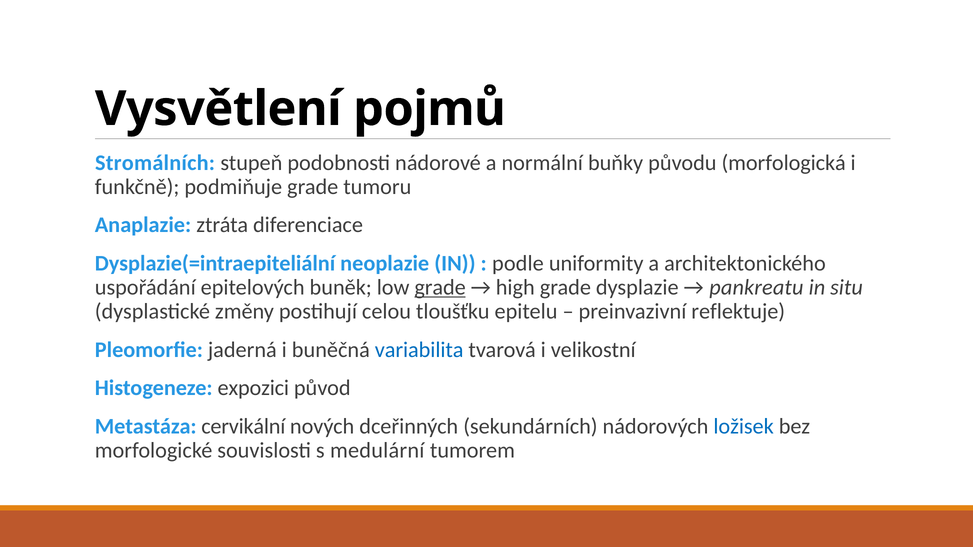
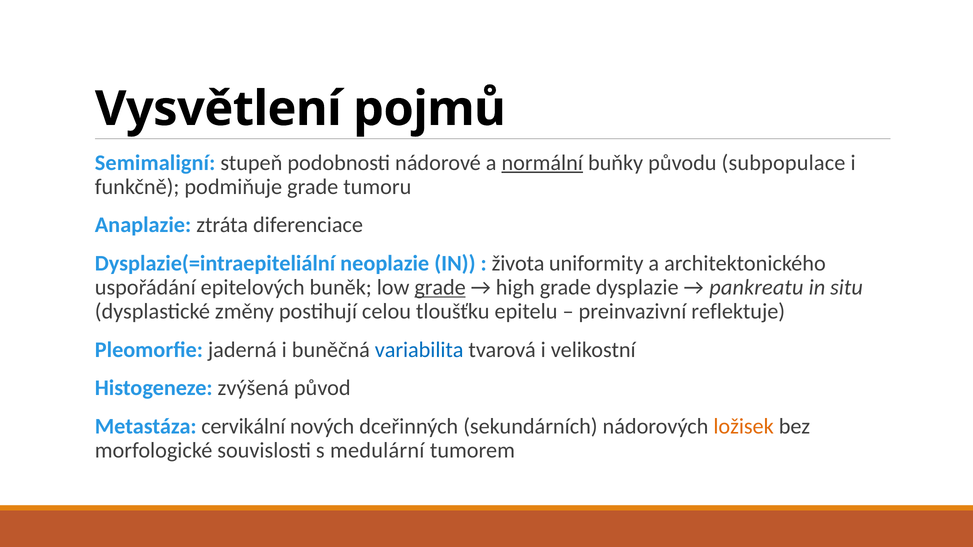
Stromálních: Stromálních -> Semimaligní
normální underline: none -> present
morfologická: morfologická -> subpopulace
podle: podle -> života
expozici: expozici -> zvýšená
ložisek colour: blue -> orange
